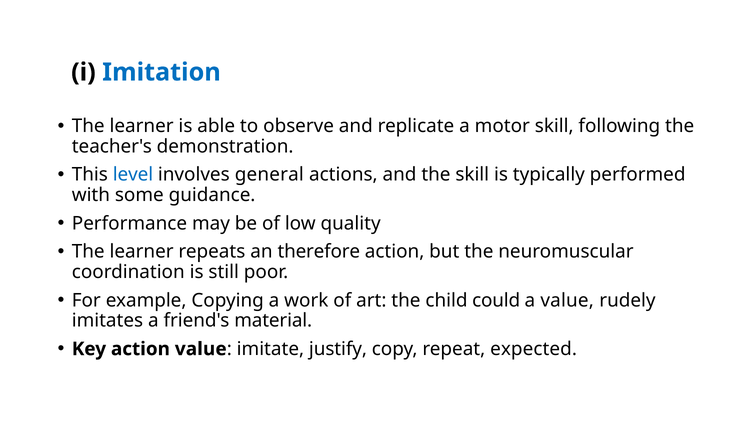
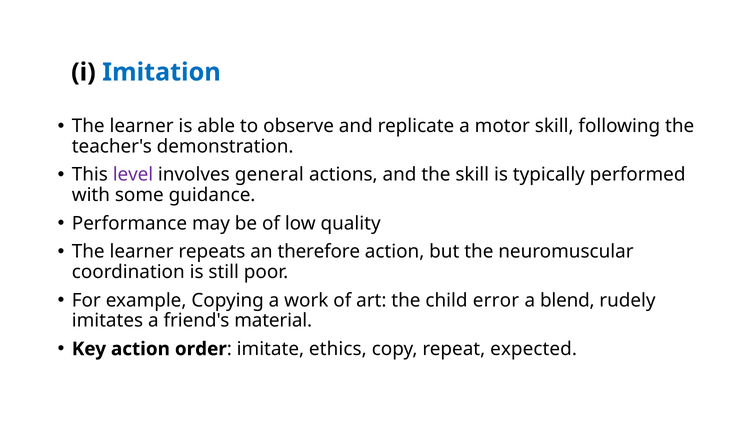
level colour: blue -> purple
could: could -> error
a value: value -> blend
action value: value -> order
justify: justify -> ethics
